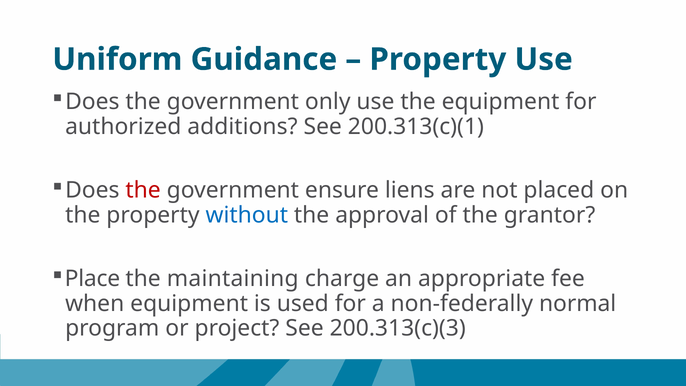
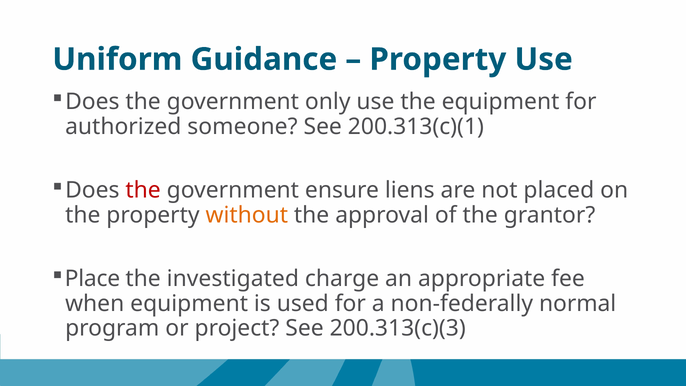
additions: additions -> someone
without colour: blue -> orange
maintaining: maintaining -> investigated
